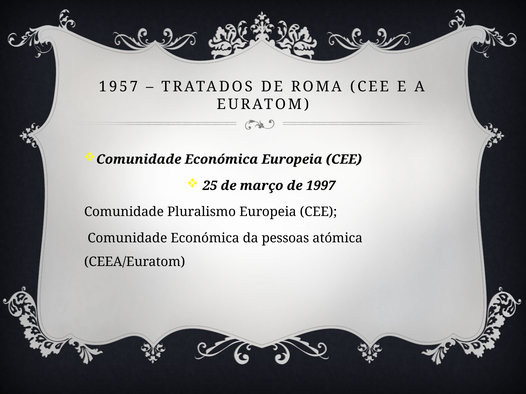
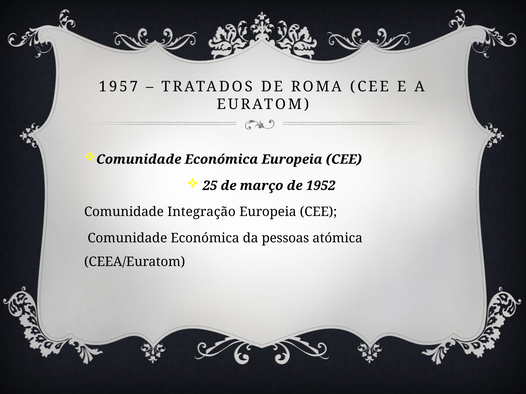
1997: 1997 -> 1952
Pluralismo: Pluralismo -> Integração
